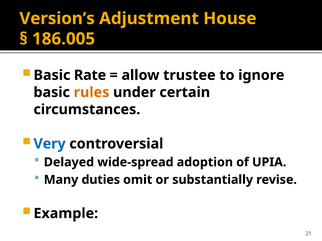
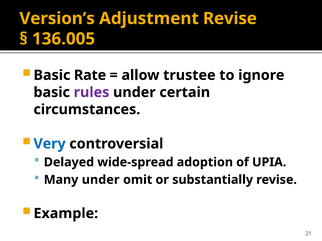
Adjustment House: House -> Revise
186.005: 186.005 -> 136.005
rules colour: orange -> purple
Many duties: duties -> under
